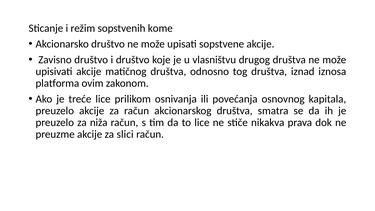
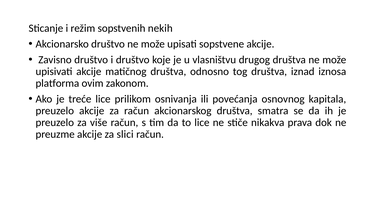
kome: kome -> nekih
niža: niža -> više
